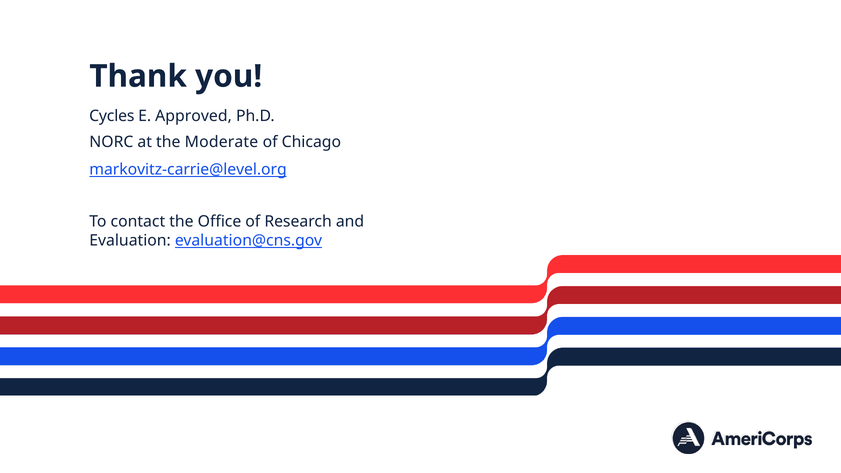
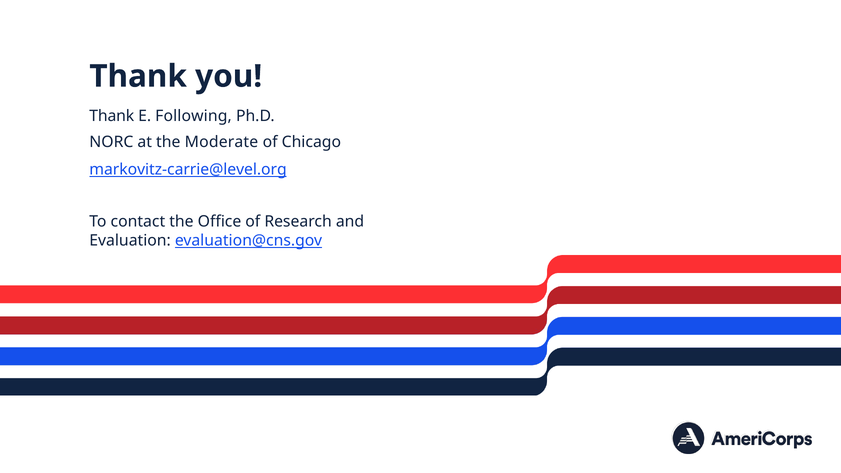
Cycles at (112, 116): Cycles -> Thank
Approved: Approved -> Following
